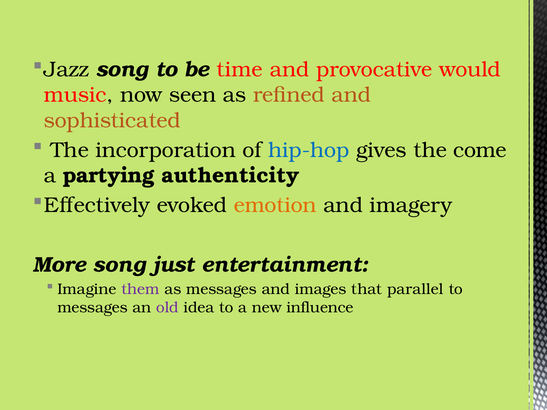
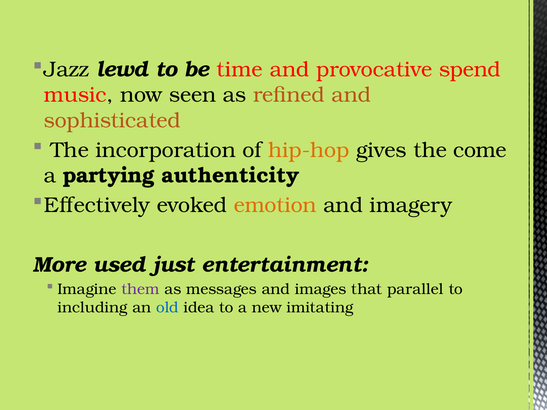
Jazz song: song -> lewd
would: would -> spend
hip-hop colour: blue -> orange
More song: song -> used
messages at (93, 308): messages -> including
old colour: purple -> blue
influence: influence -> imitating
